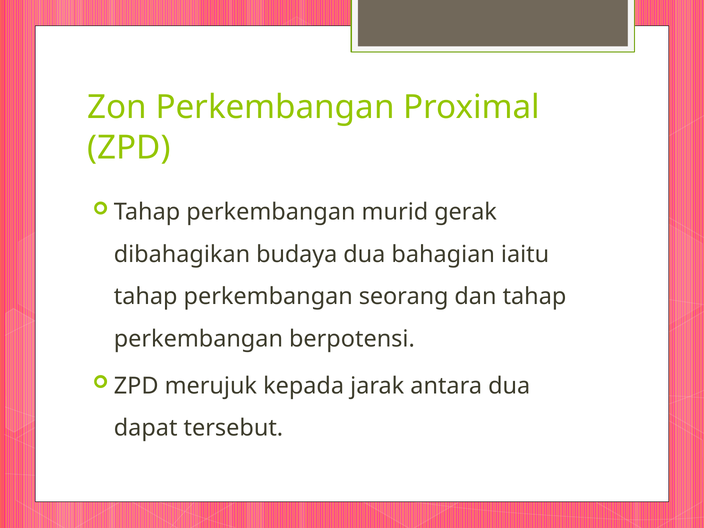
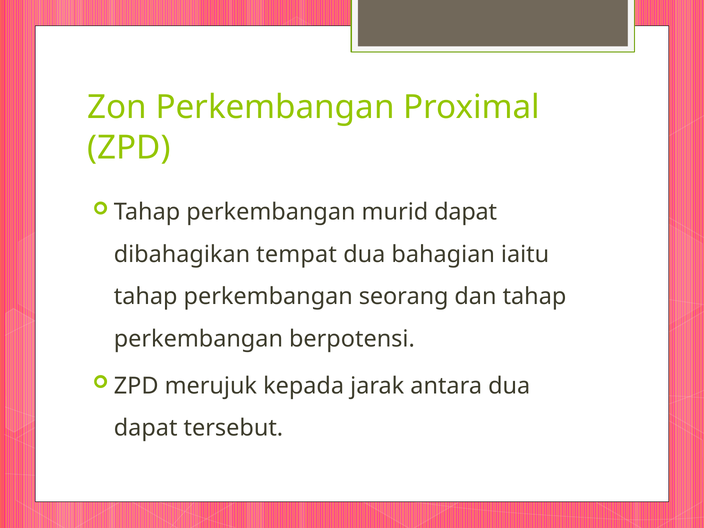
murid gerak: gerak -> dapat
budaya: budaya -> tempat
